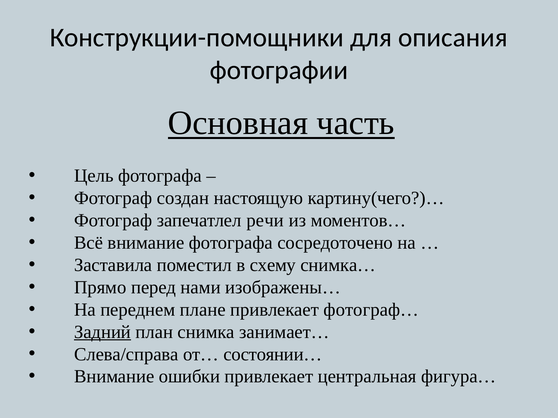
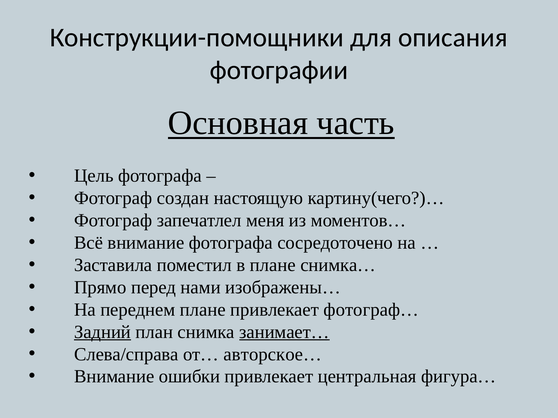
речи: речи -> меня
в схему: схему -> плане
занимает… underline: none -> present
состоянии…: состоянии… -> авторское…
